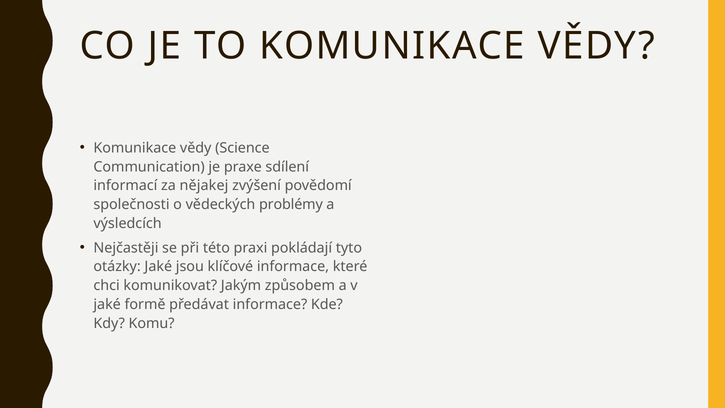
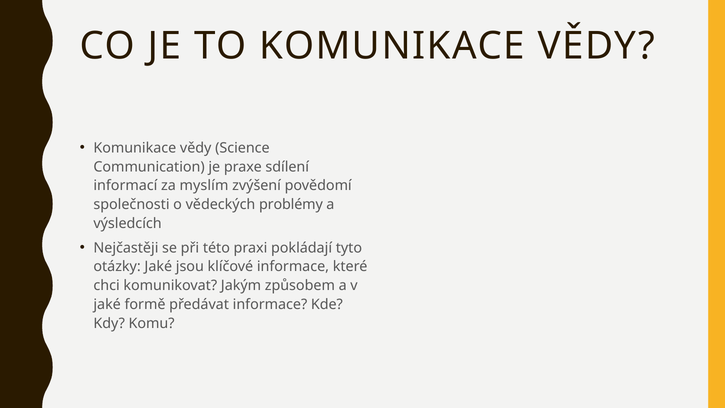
nějakej: nějakej -> myslím
